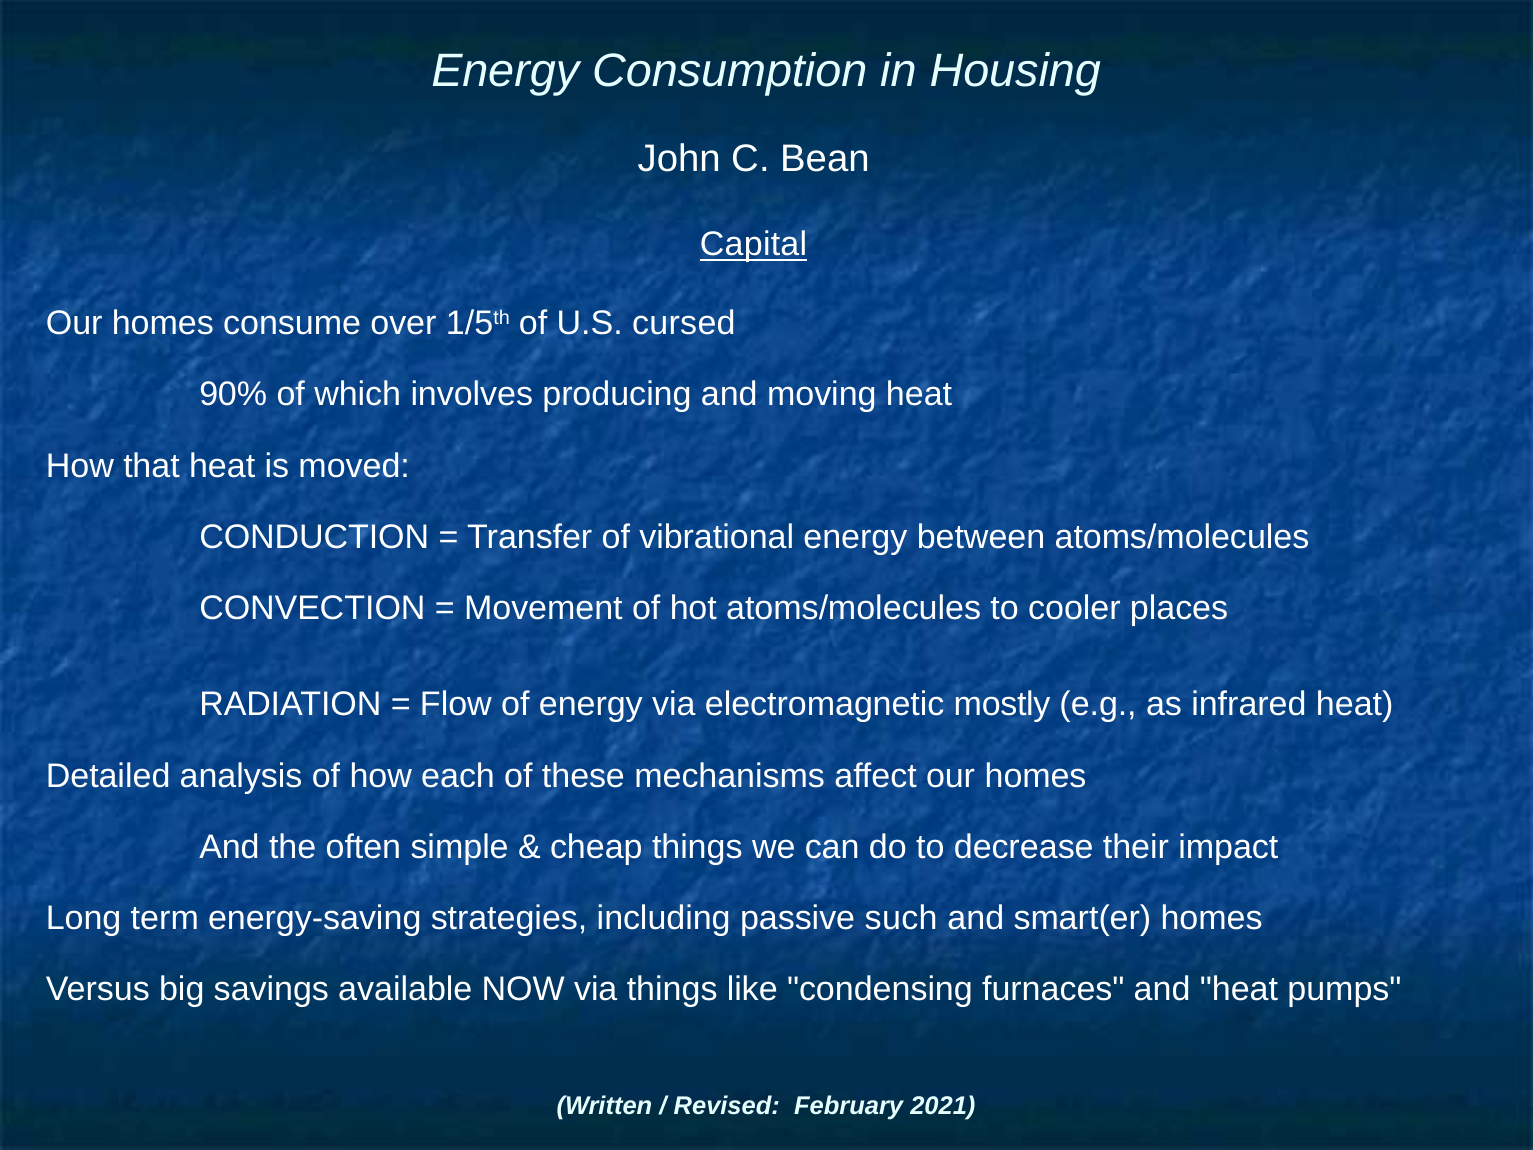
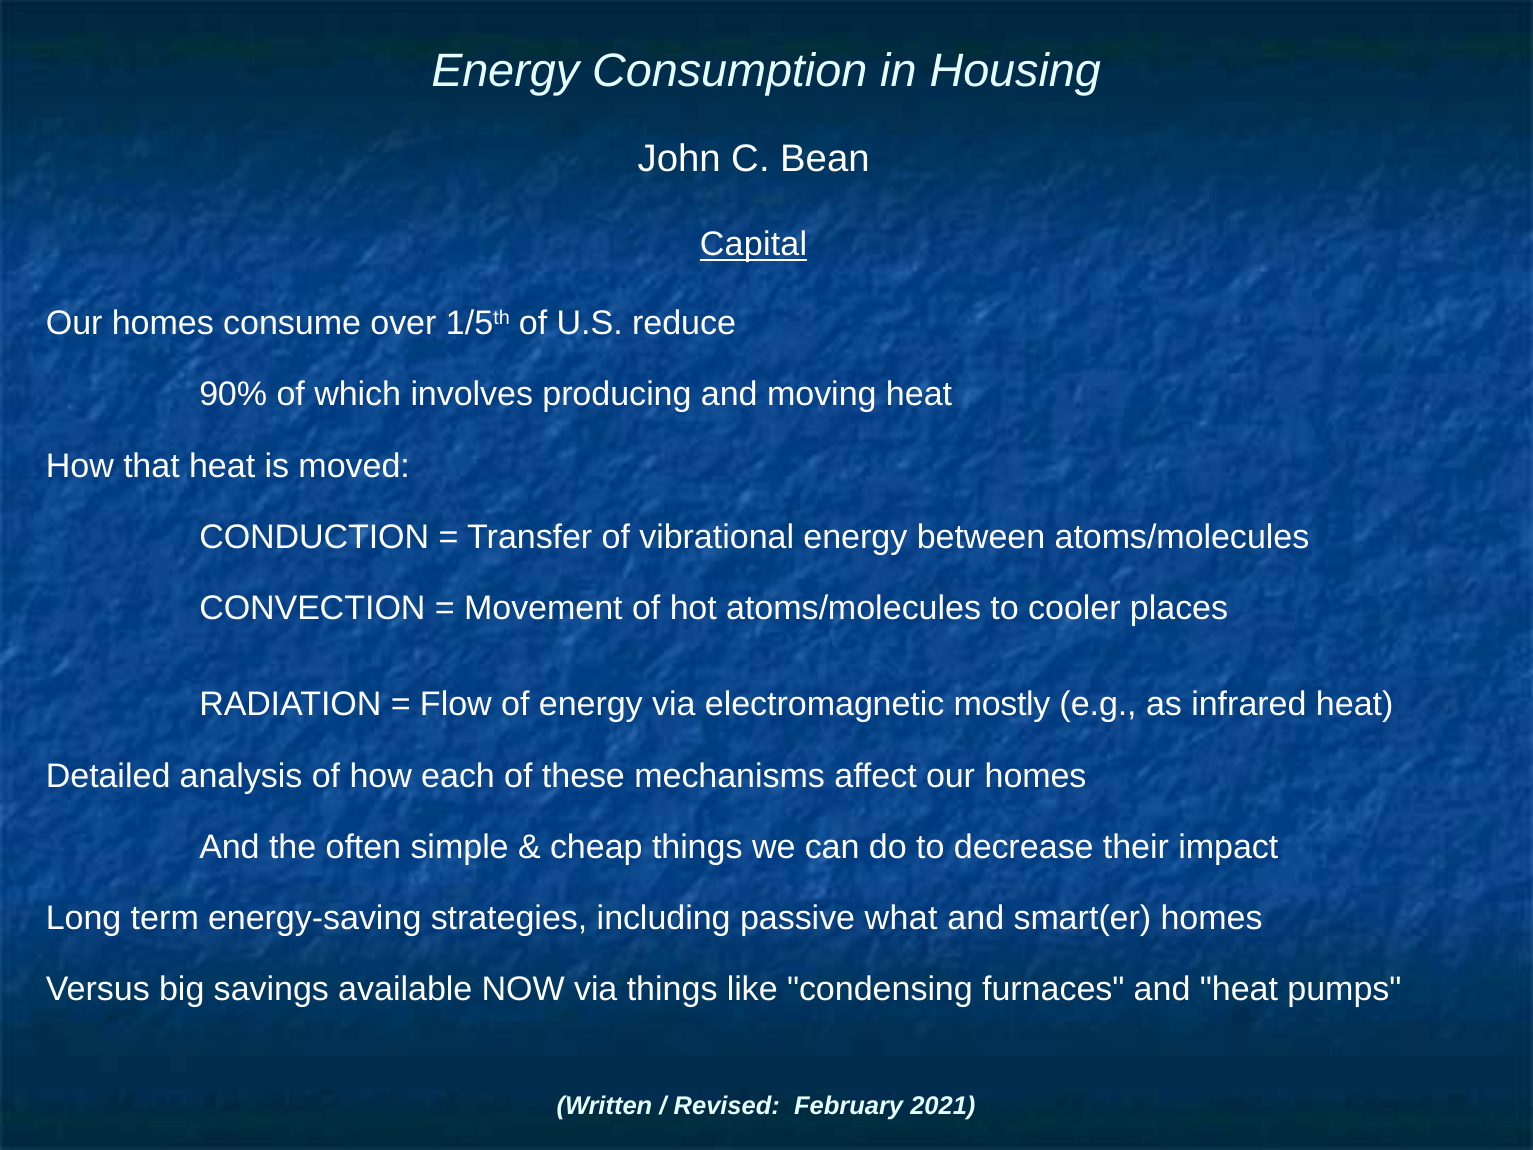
cursed: cursed -> reduce
such: such -> what
